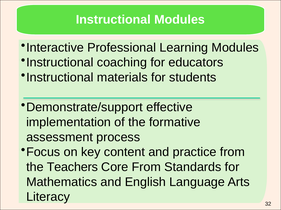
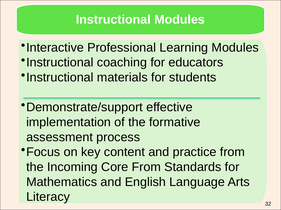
Teachers: Teachers -> Incoming
